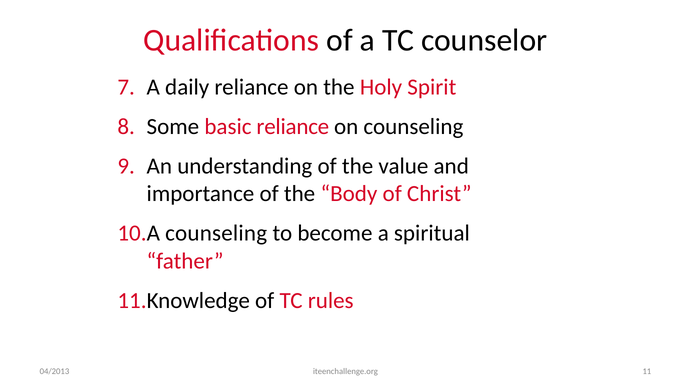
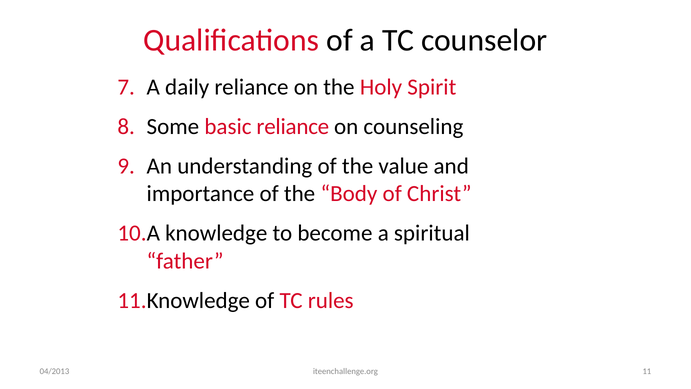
counseling at (216, 233): counseling -> knowledge
